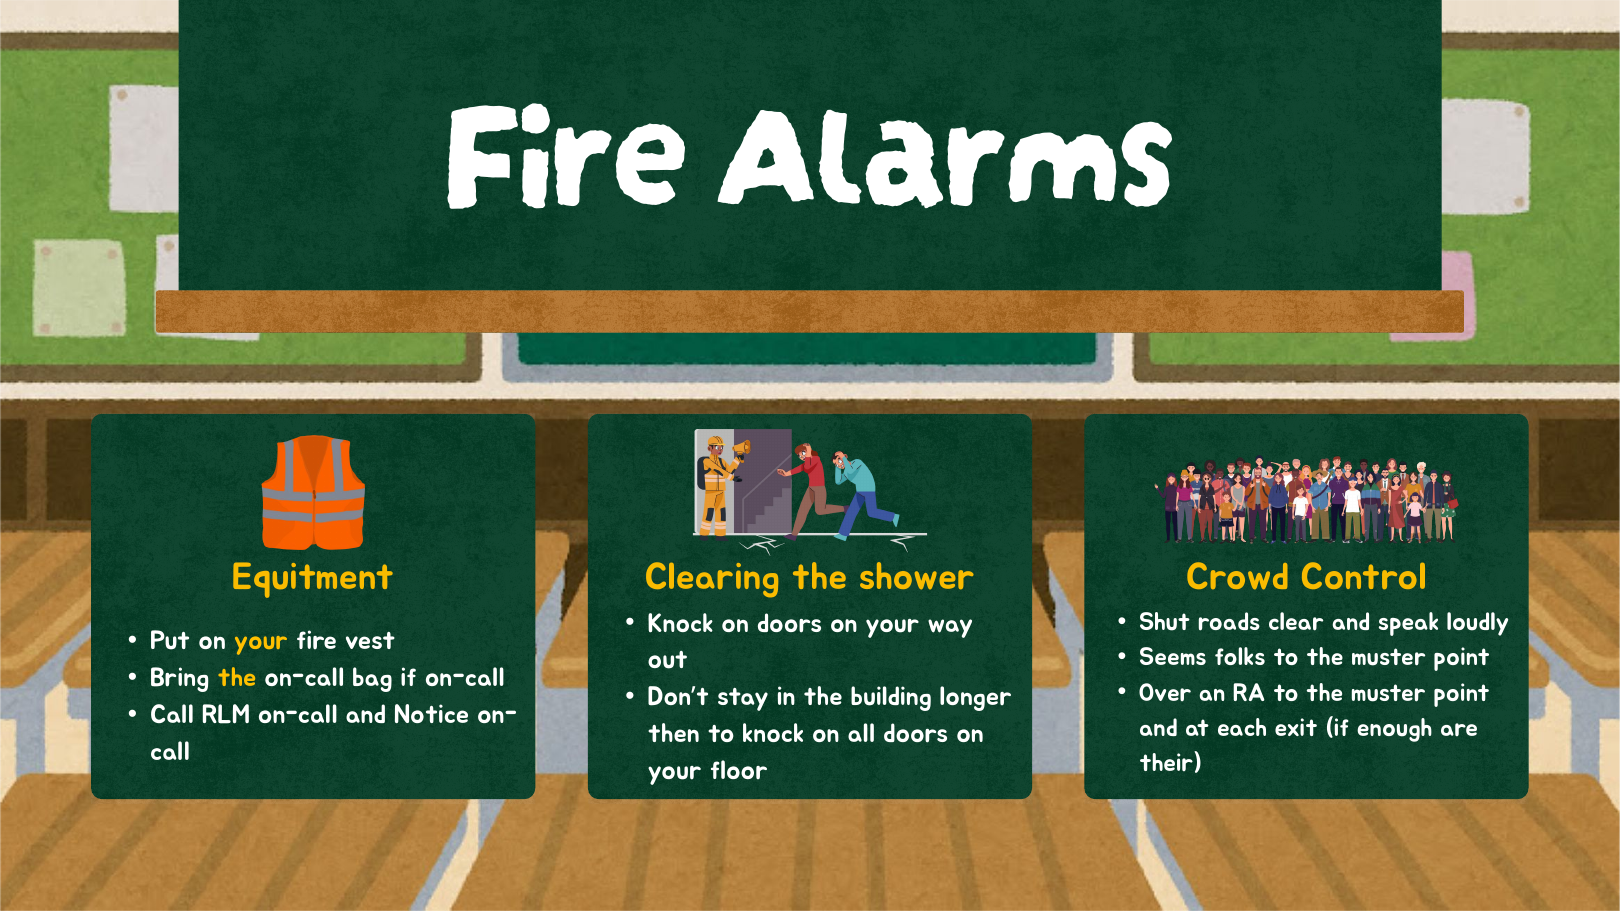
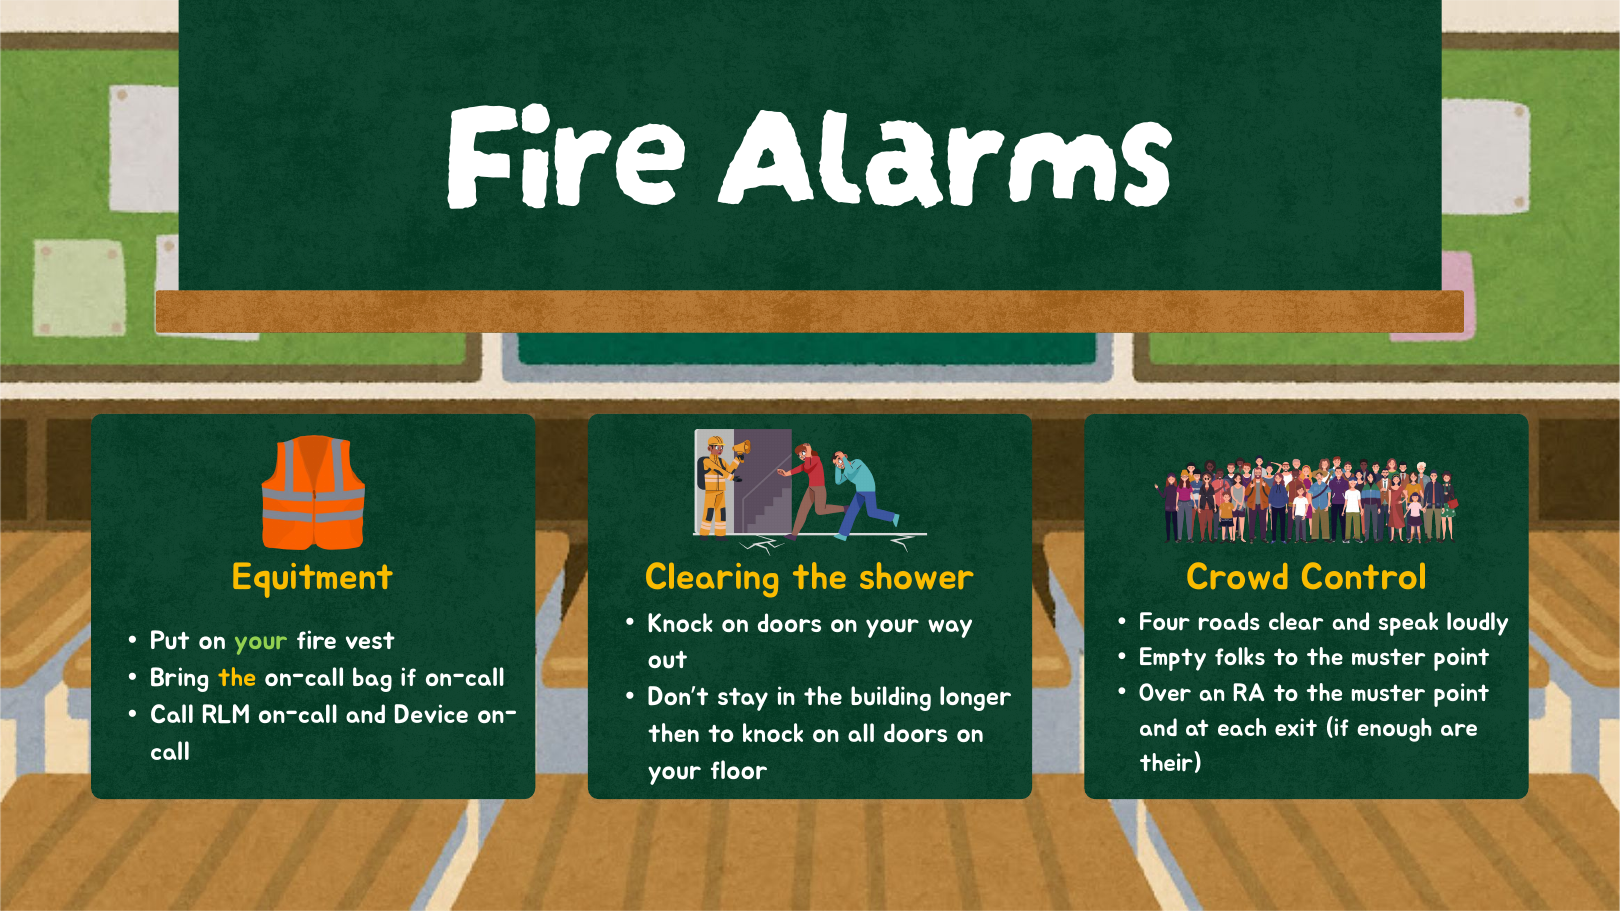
Shut: Shut -> Four
your at (261, 641) colour: yellow -> light green
Seems: Seems -> Empty
Notice: Notice -> Device
